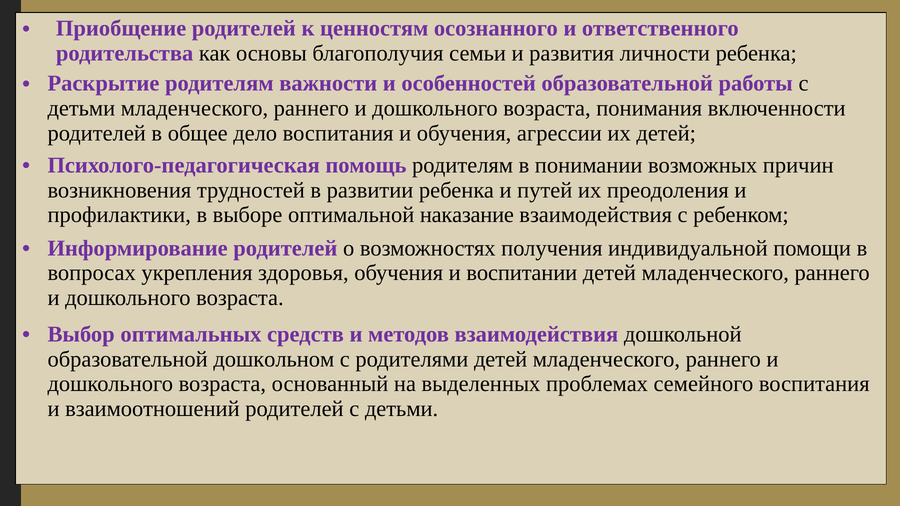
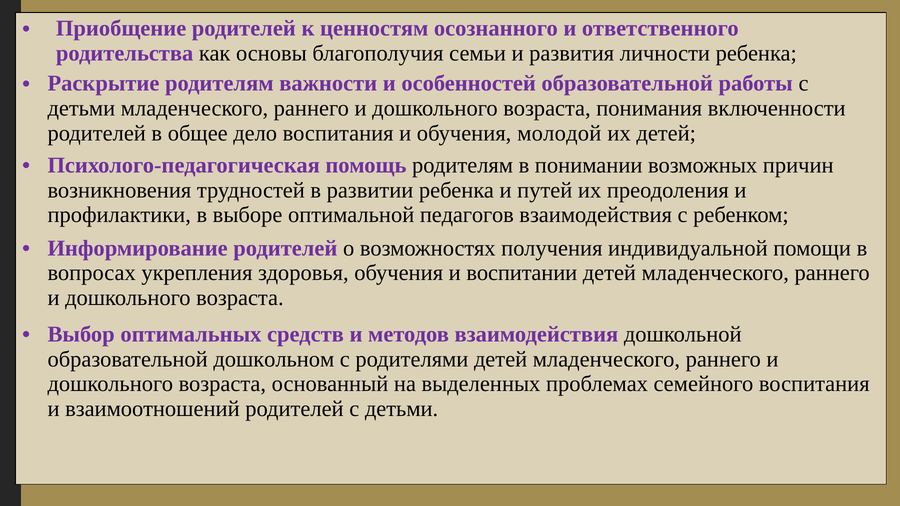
агрессии: агрессии -> молодой
наказание: наказание -> педагогов
